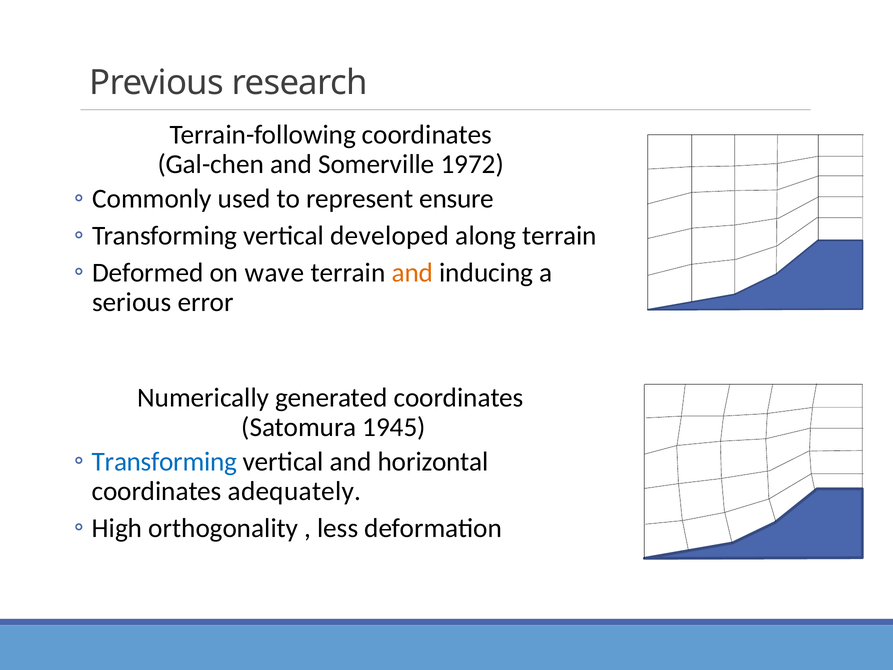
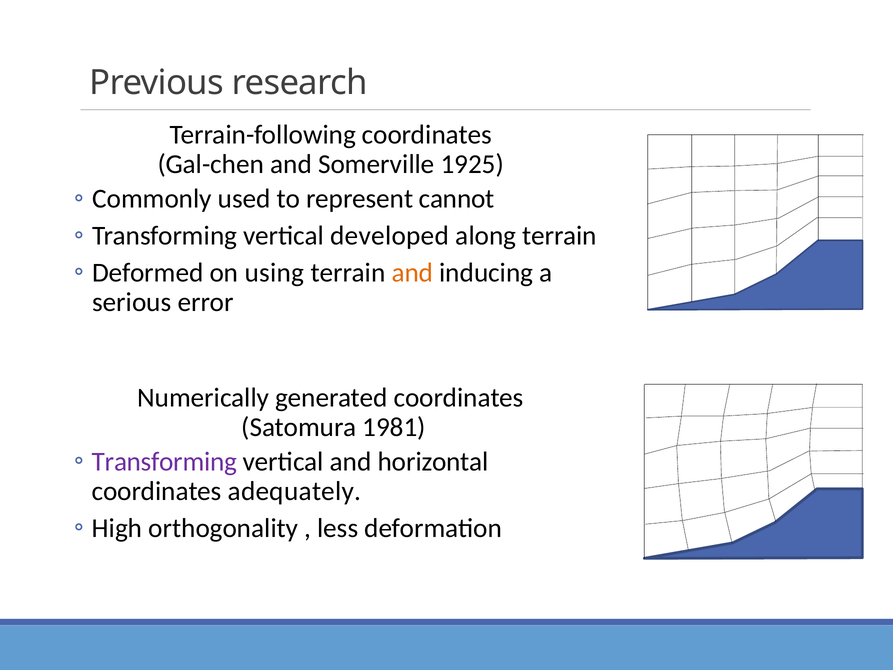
1972: 1972 -> 1925
ensure: ensure -> cannot
wave: wave -> using
1945: 1945 -> 1981
Transforming at (164, 461) colour: blue -> purple
